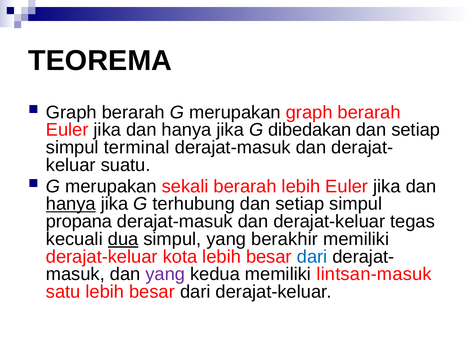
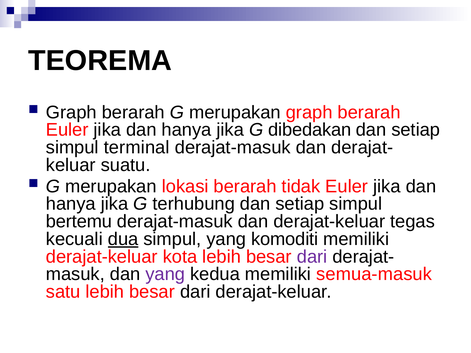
sekali: sekali -> lokasi
berarah lebih: lebih -> tidak
hanya at (71, 204) underline: present -> none
propana: propana -> bertemu
berakhir: berakhir -> komoditi
dari at (312, 257) colour: blue -> purple
lintsan-masuk: lintsan-masuk -> semua-masuk
